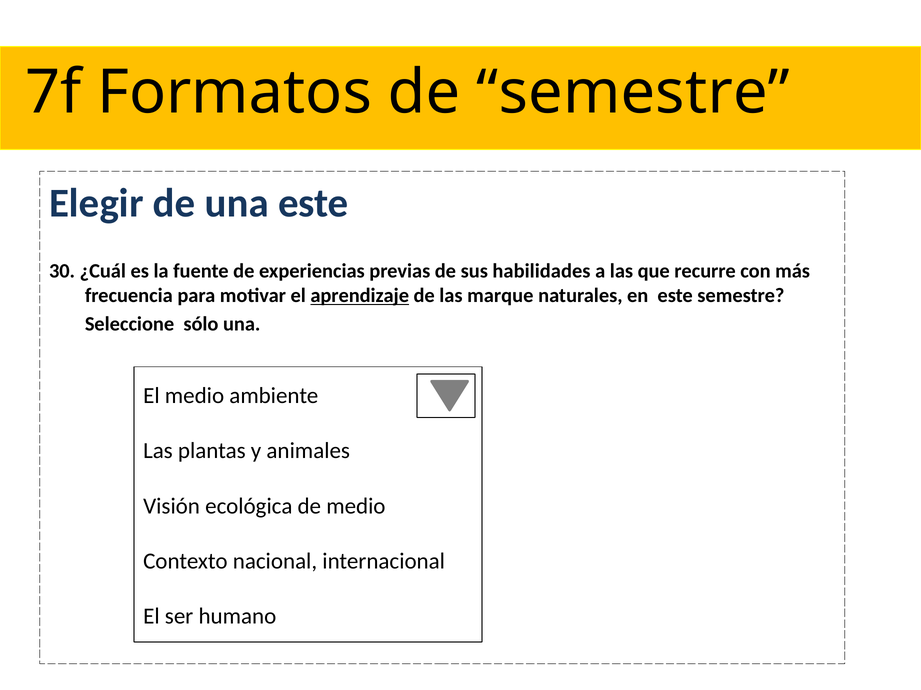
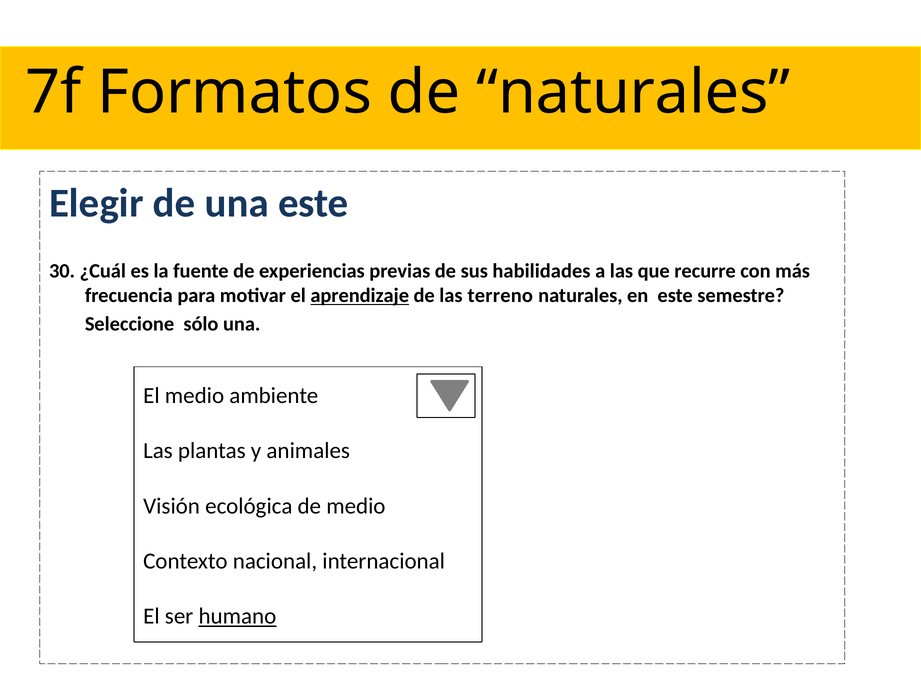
de semestre: semestre -> naturales
marque: marque -> terreno
humano underline: none -> present
